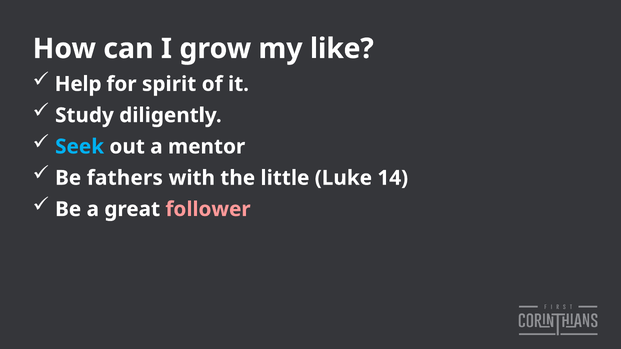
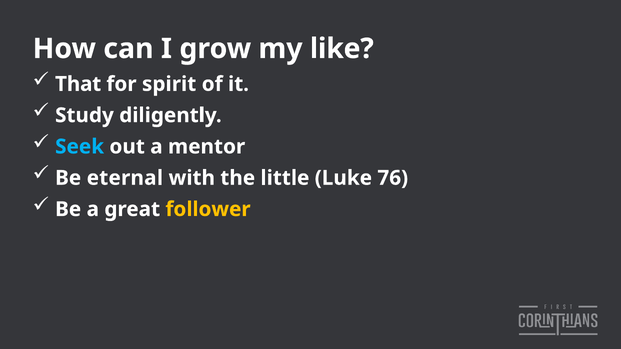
Help: Help -> That
fathers: fathers -> eternal
14: 14 -> 76
follower colour: pink -> yellow
